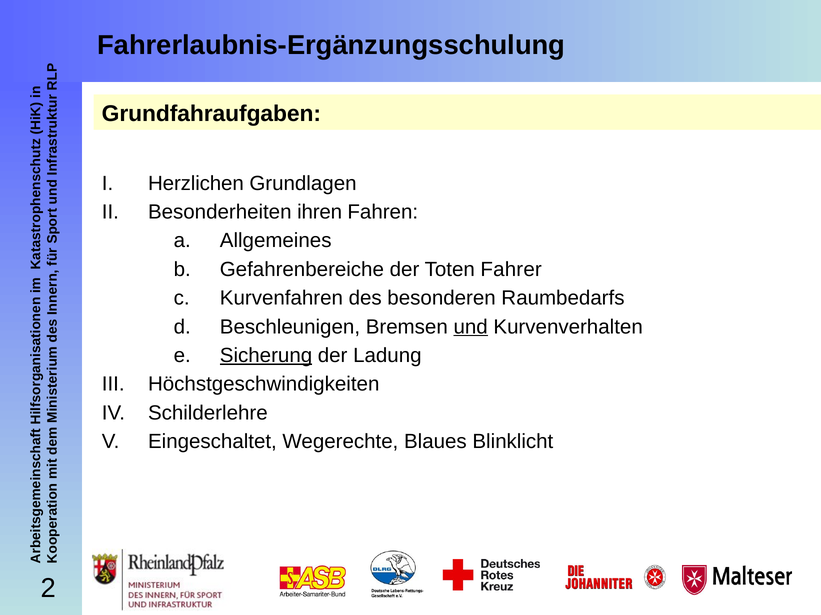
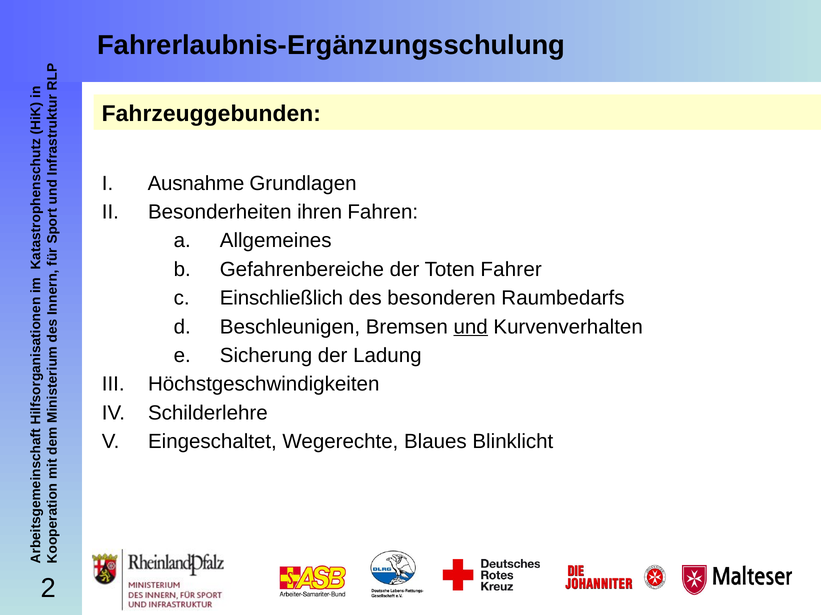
Grundfahraufgaben: Grundfahraufgaben -> Fahrzeuggebunden
Herzlichen: Herzlichen -> Ausnahme
Kurvenfahren: Kurvenfahren -> Einschließlich
Sicherung underline: present -> none
